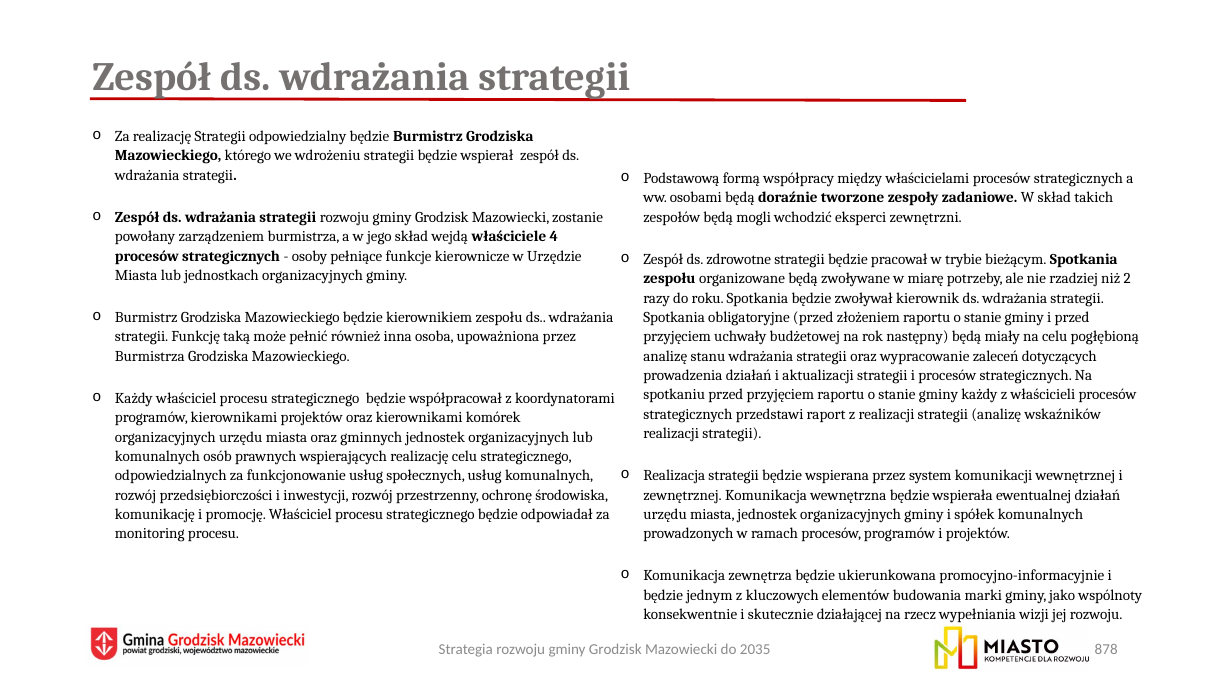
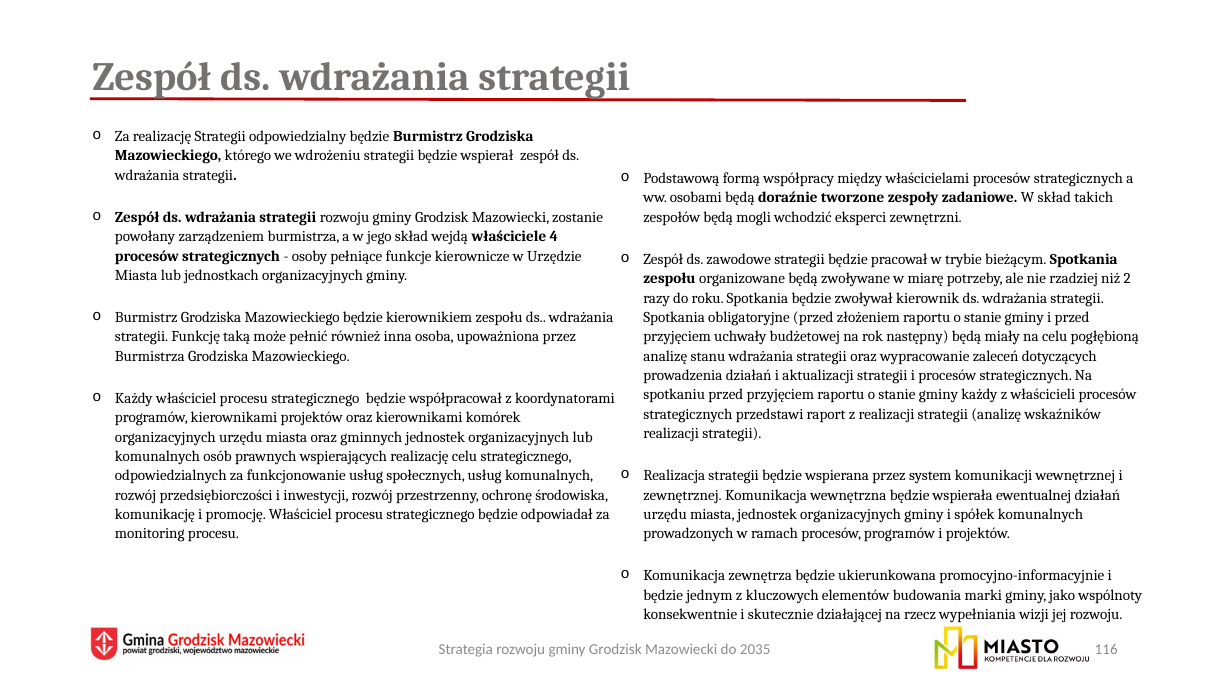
zdrowotne: zdrowotne -> zawodowe
878: 878 -> 116
